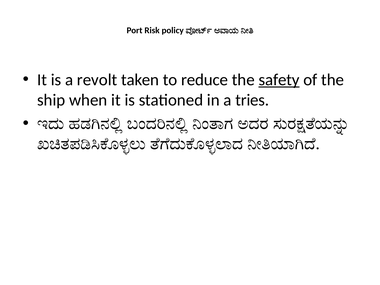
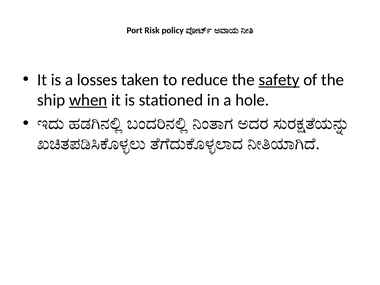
revolt: revolt -> losses
when underline: none -> present
tries: tries -> hole
